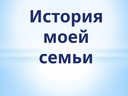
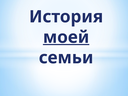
моей underline: none -> present
